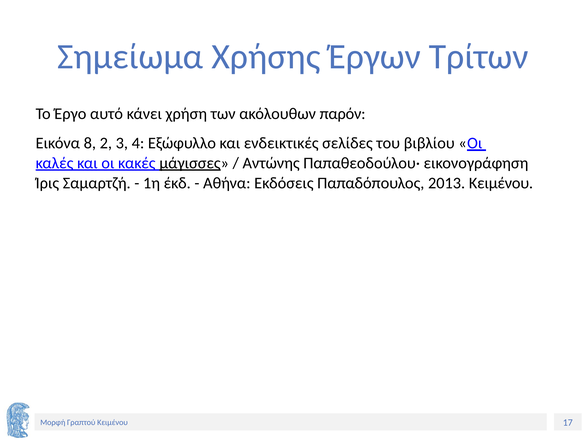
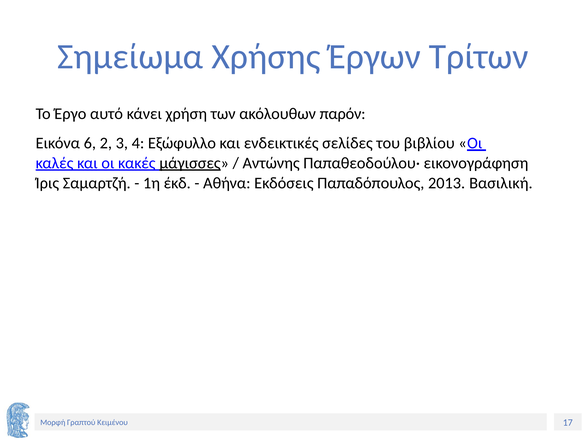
8: 8 -> 6
2013 Κειμένου: Κειμένου -> Βασιλική
